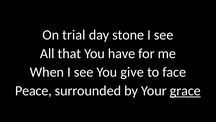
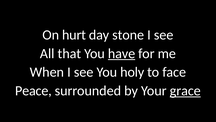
trial: trial -> hurt
have underline: none -> present
give: give -> holy
